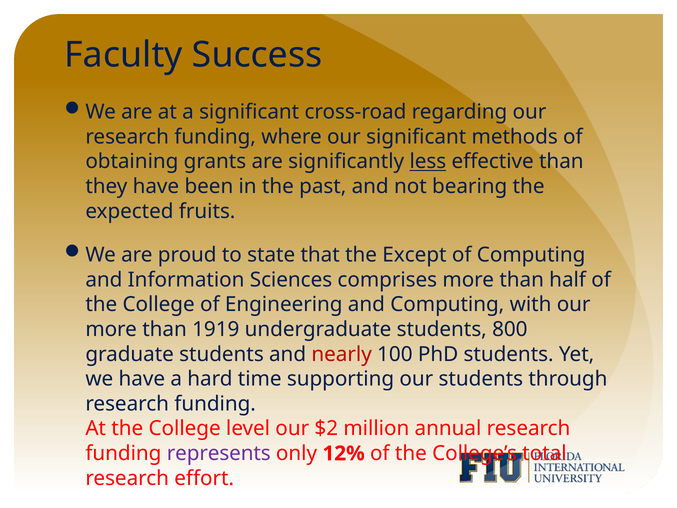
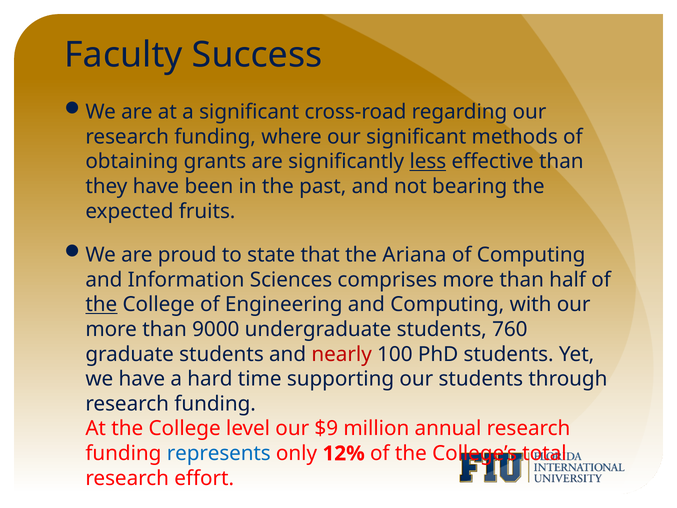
Except: Except -> Ariana
the at (101, 304) underline: none -> present
1919: 1919 -> 9000
800: 800 -> 760
$2: $2 -> $9
represents colour: purple -> blue
